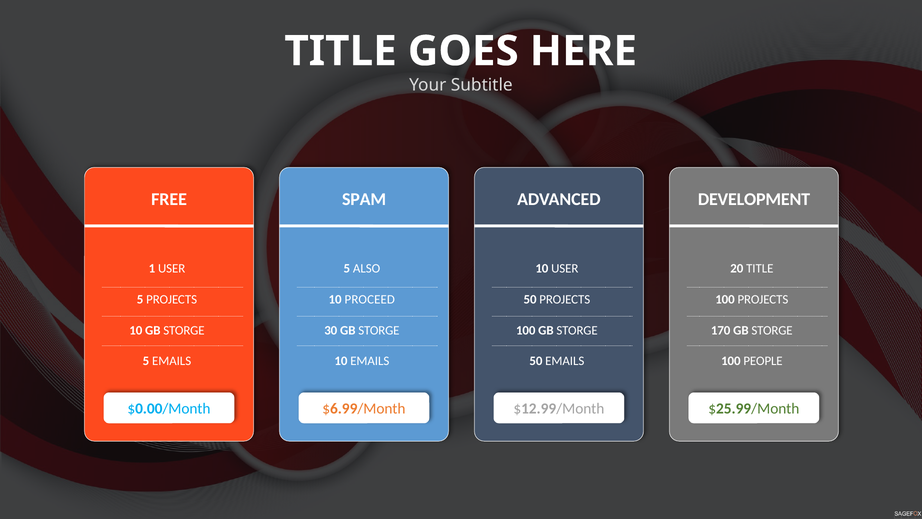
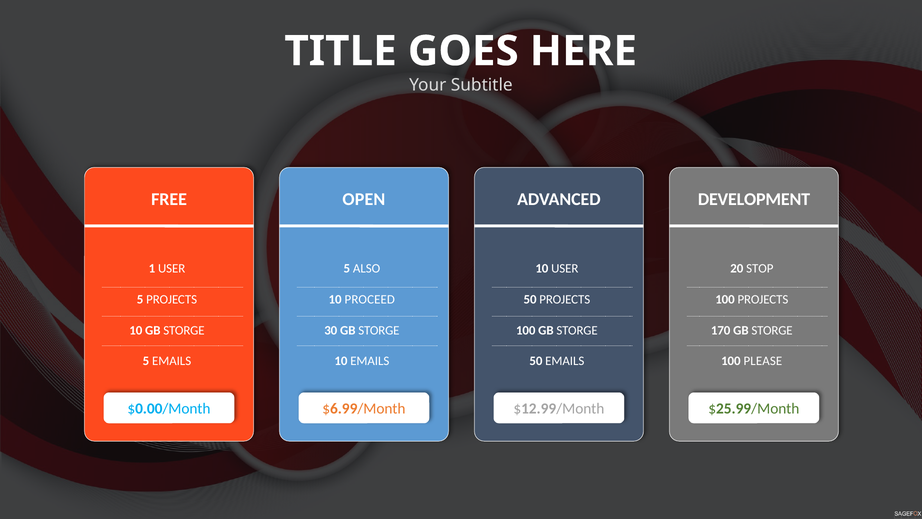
SPAM: SPAM -> OPEN
20 TITLE: TITLE -> STOP
PEOPLE: PEOPLE -> PLEASE
